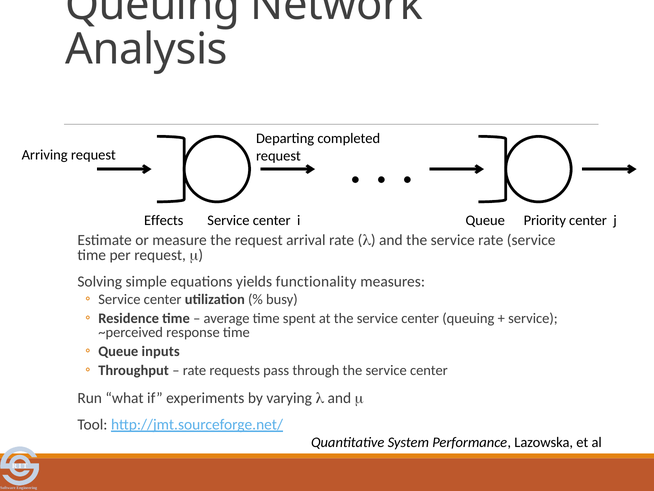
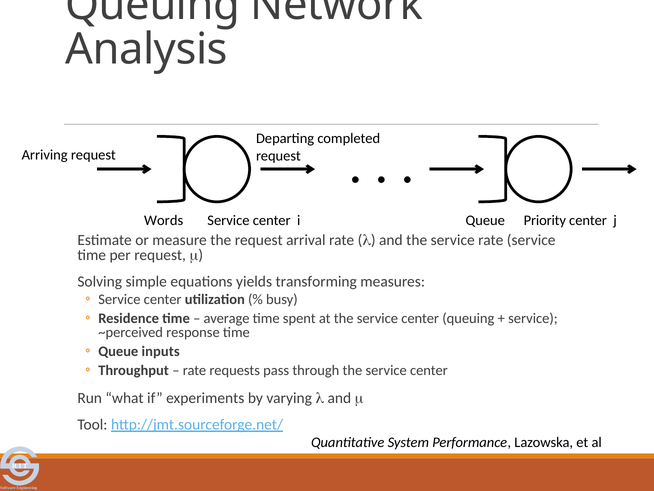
Effects: Effects -> Words
functionality: functionality -> transforming
